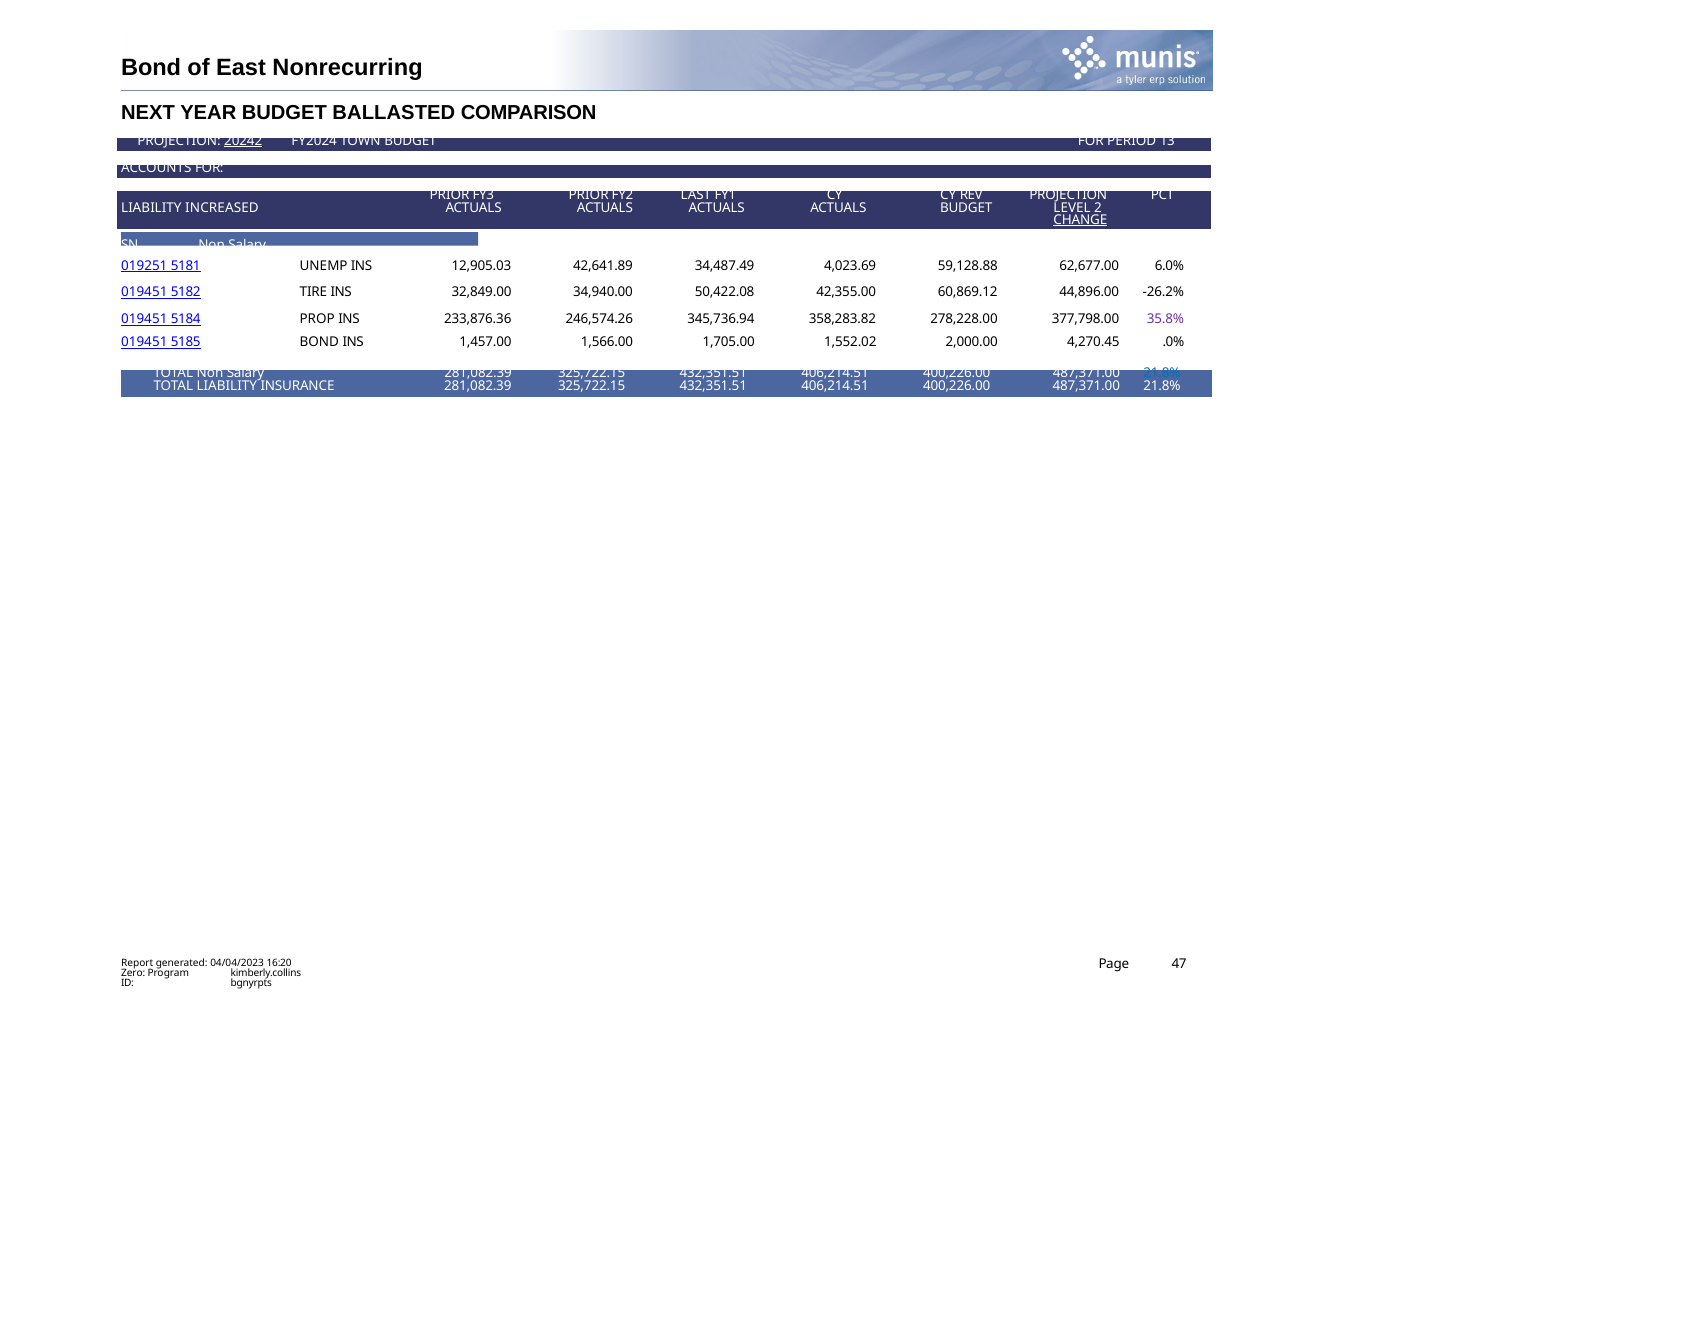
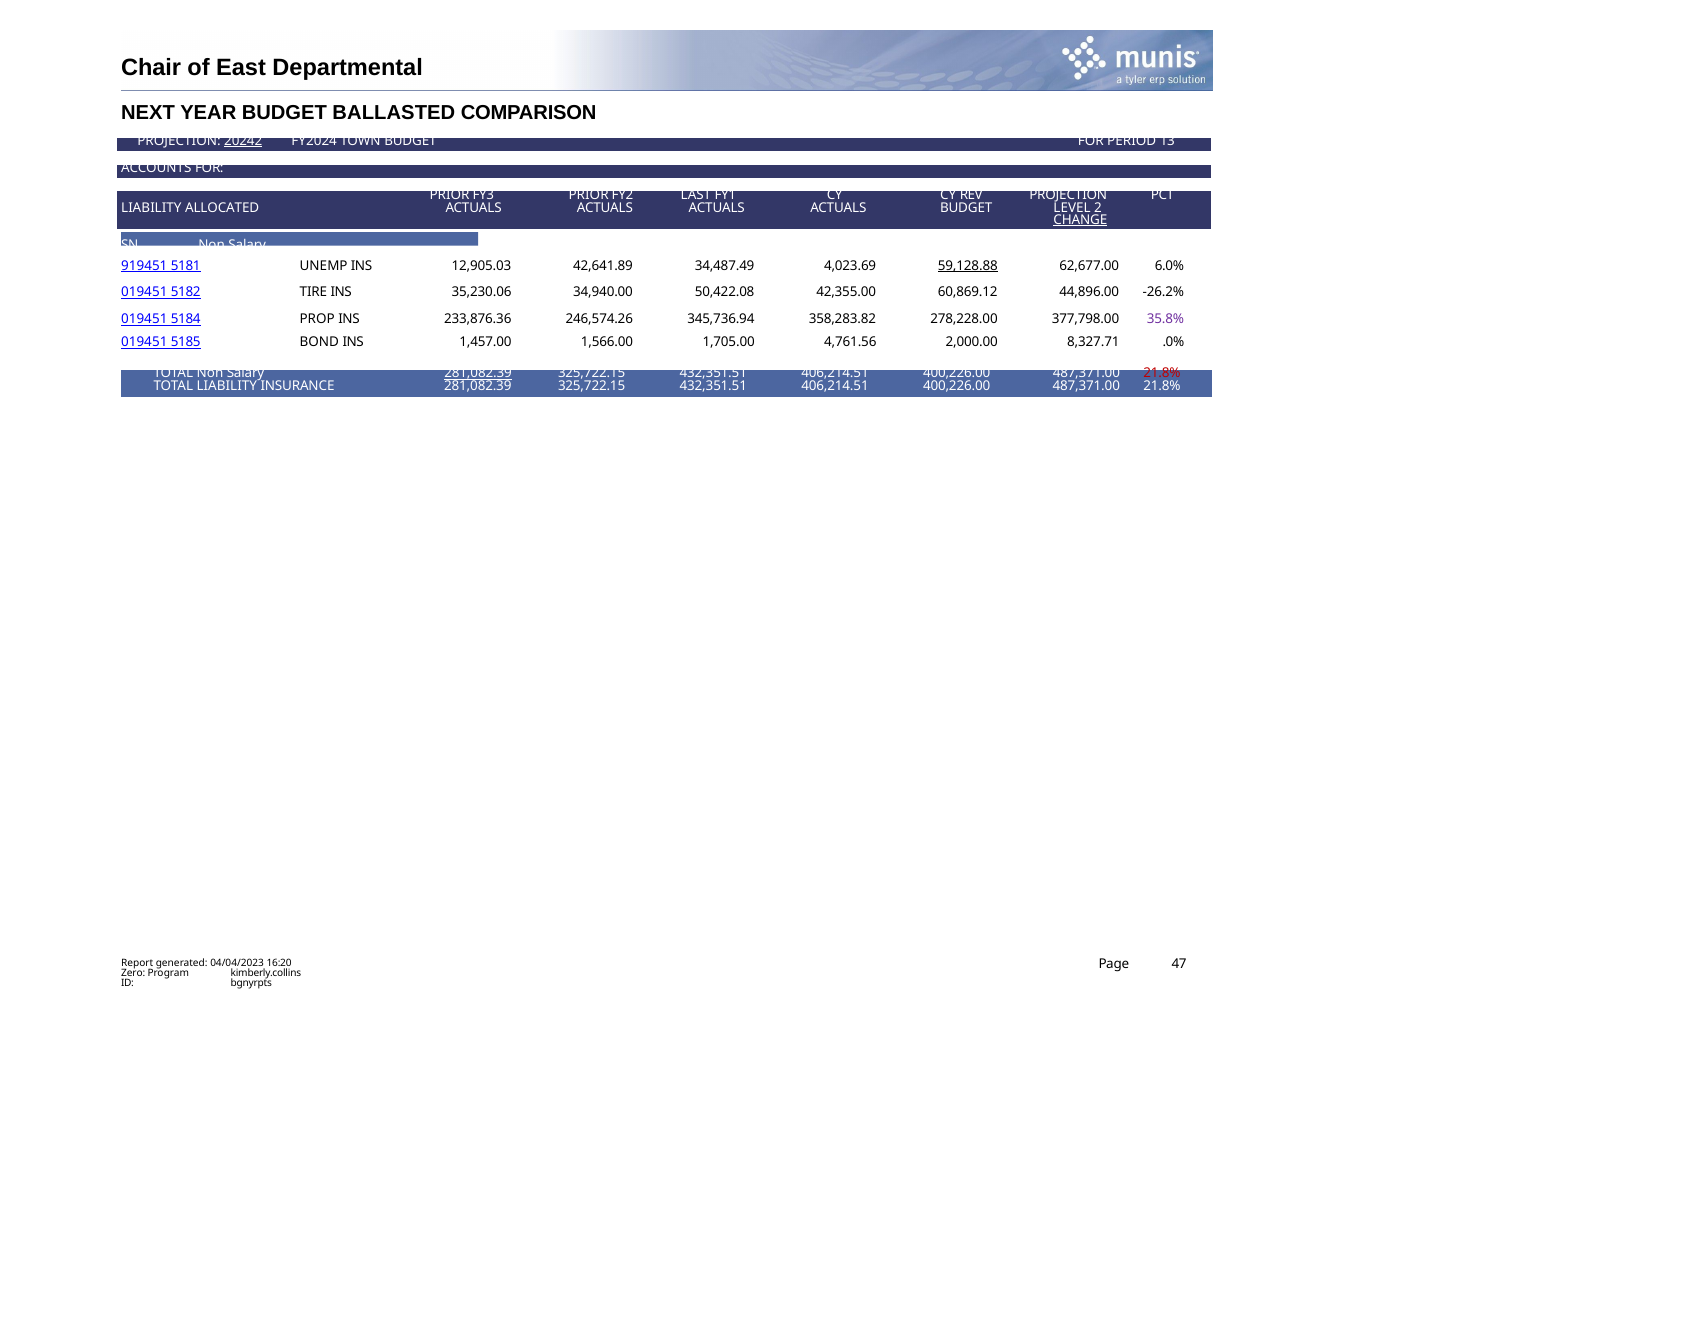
Bond at (151, 68): Bond -> Chair
Nonrecurring: Nonrecurring -> Departmental
INCREASED: INCREASED -> ALLOCATED
019251: 019251 -> 919451
59,128.88 underline: none -> present
32,849.00: 32,849.00 -> 35,230.06
1,552.02: 1,552.02 -> 4,761.56
4,270.45: 4,270.45 -> 8,327.71
281,082.39 at (478, 373) underline: none -> present
21.8% at (1162, 373) colour: blue -> red
